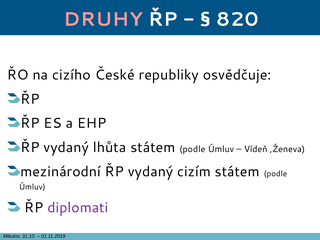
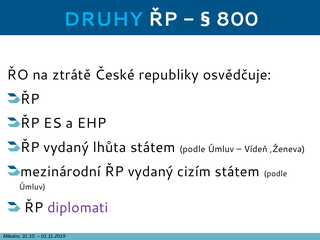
DRUHY colour: pink -> light blue
820: 820 -> 800
cizího: cizího -> ztrátě
